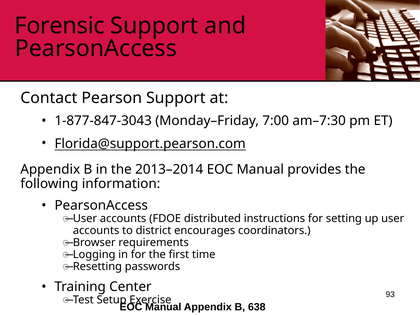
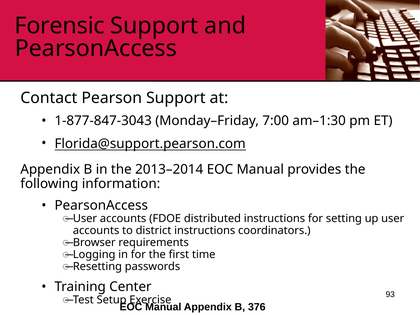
am–7:30: am–7:30 -> am–1:30
district encourages: encourages -> instructions
638: 638 -> 376
